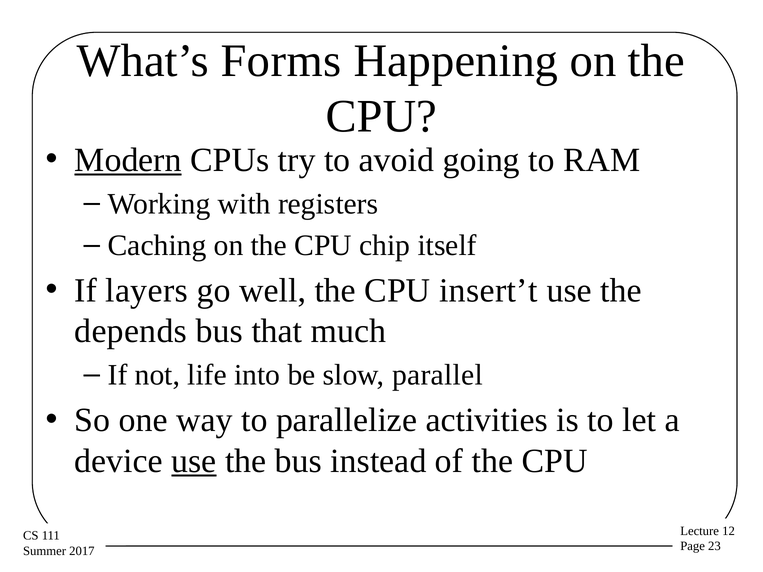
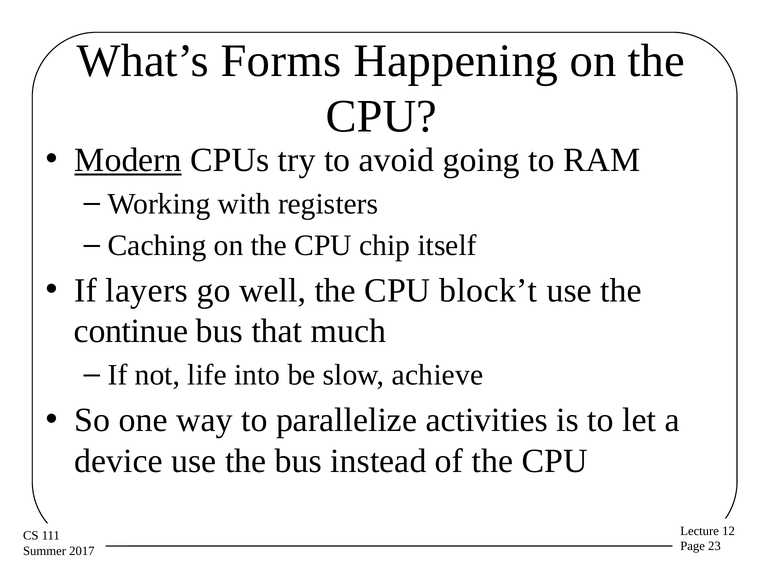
insert’t: insert’t -> block’t
depends: depends -> continue
parallel: parallel -> achieve
use at (194, 461) underline: present -> none
